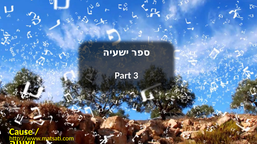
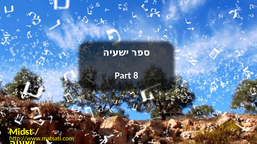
3: 3 -> 8
Cause: Cause -> Midst
